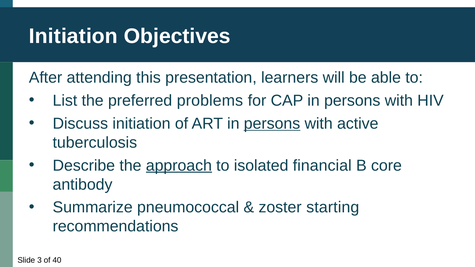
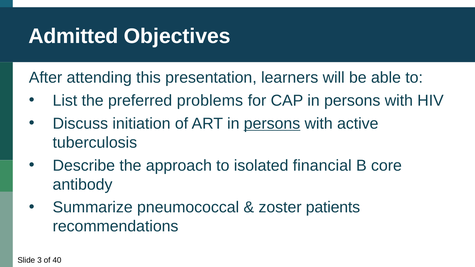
Initiation at (73, 36): Initiation -> Admitted
approach underline: present -> none
starting: starting -> patients
